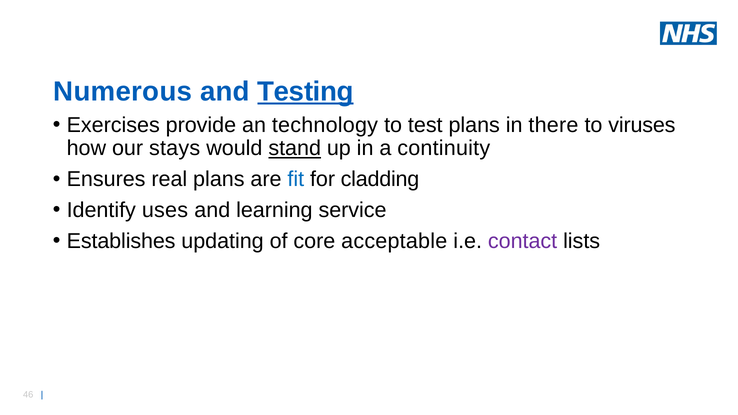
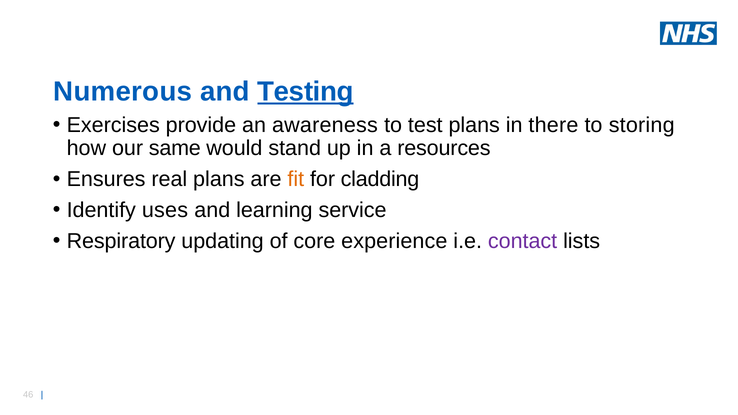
technology: technology -> awareness
viruses: viruses -> storing
stays: stays -> same
stand underline: present -> none
continuity: continuity -> resources
fit colour: blue -> orange
Establishes: Establishes -> Respiratory
acceptable: acceptable -> experience
